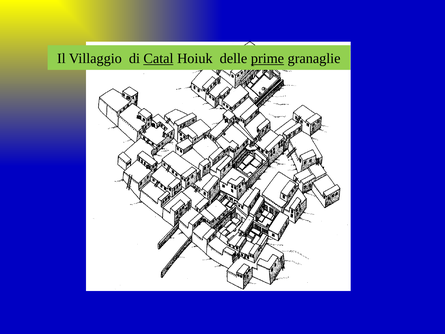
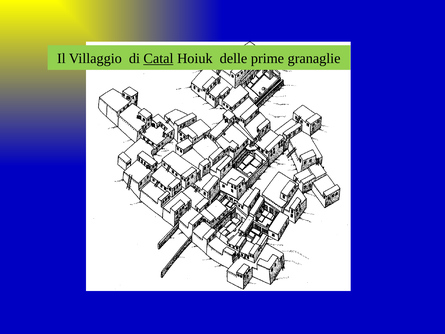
prime underline: present -> none
